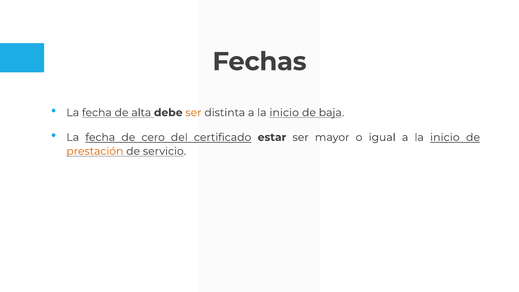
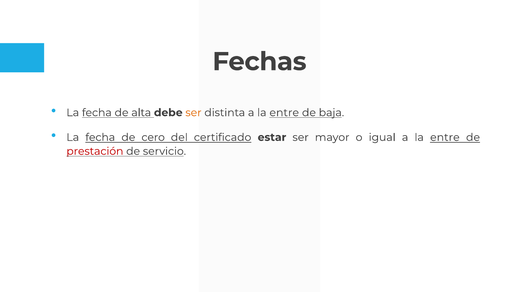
distinta a la inicio: inicio -> entre
igual a la inicio: inicio -> entre
prestación colour: orange -> red
